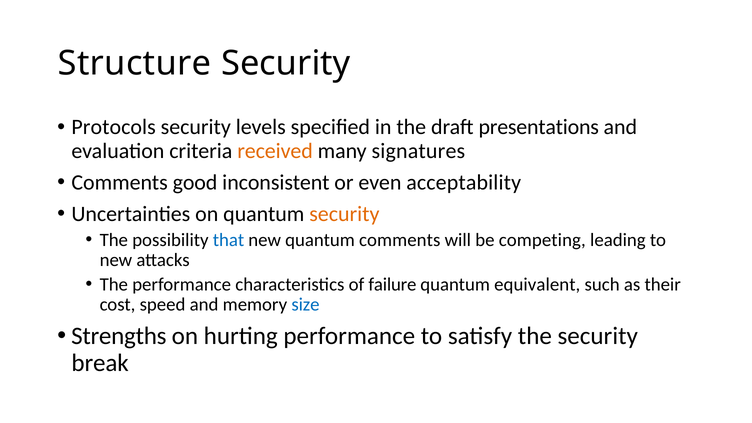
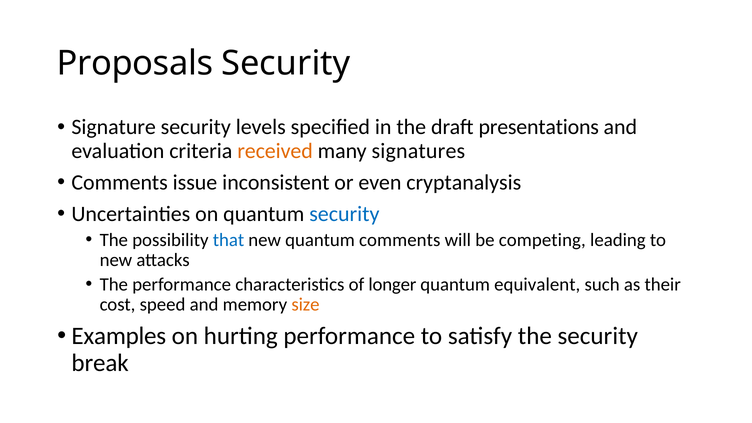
Structure: Structure -> Proposals
Protocols: Protocols -> Signature
good: good -> issue
acceptability: acceptability -> cryptanalysis
security at (344, 214) colour: orange -> blue
failure: failure -> longer
size colour: blue -> orange
Strengths: Strengths -> Examples
